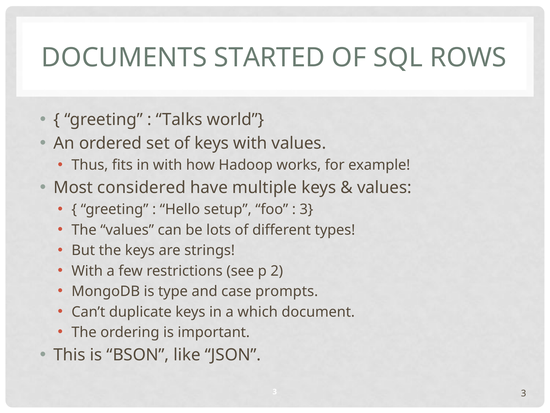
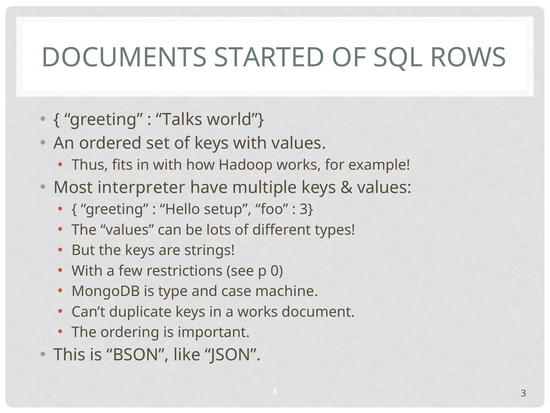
considered: considered -> interpreter
2: 2 -> 0
prompts: prompts -> machine
a which: which -> works
